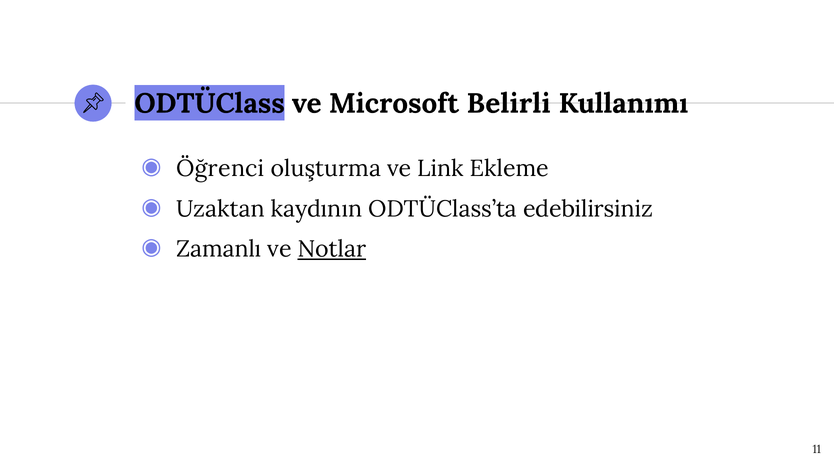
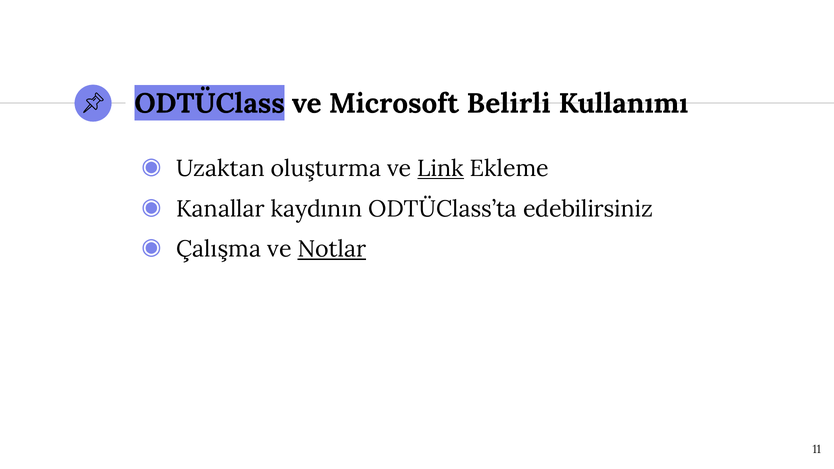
Öğrenci: Öğrenci -> Uzaktan
Link underline: none -> present
Uzaktan: Uzaktan -> Kanallar
Zamanlı: Zamanlı -> Çalışma
